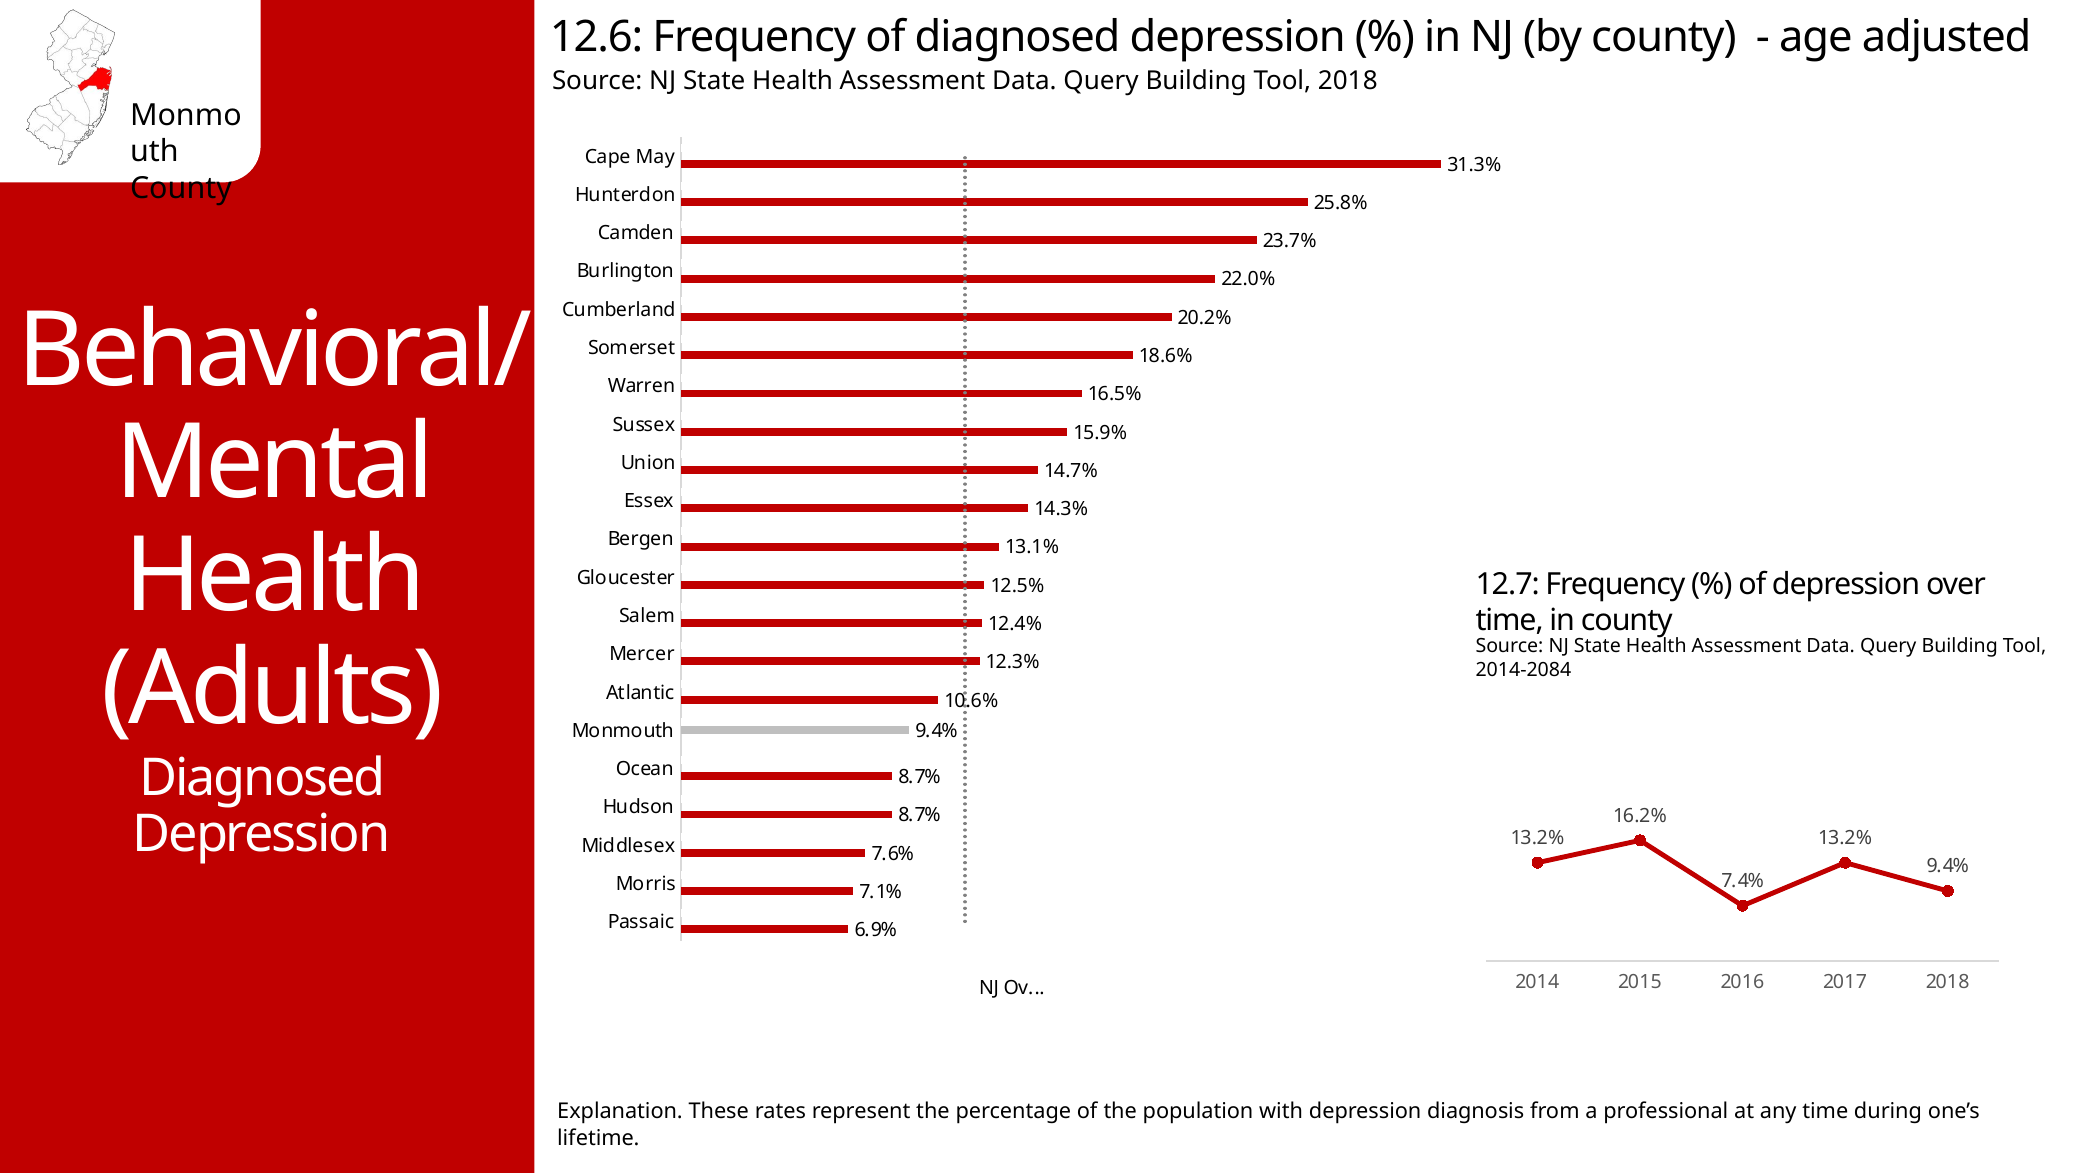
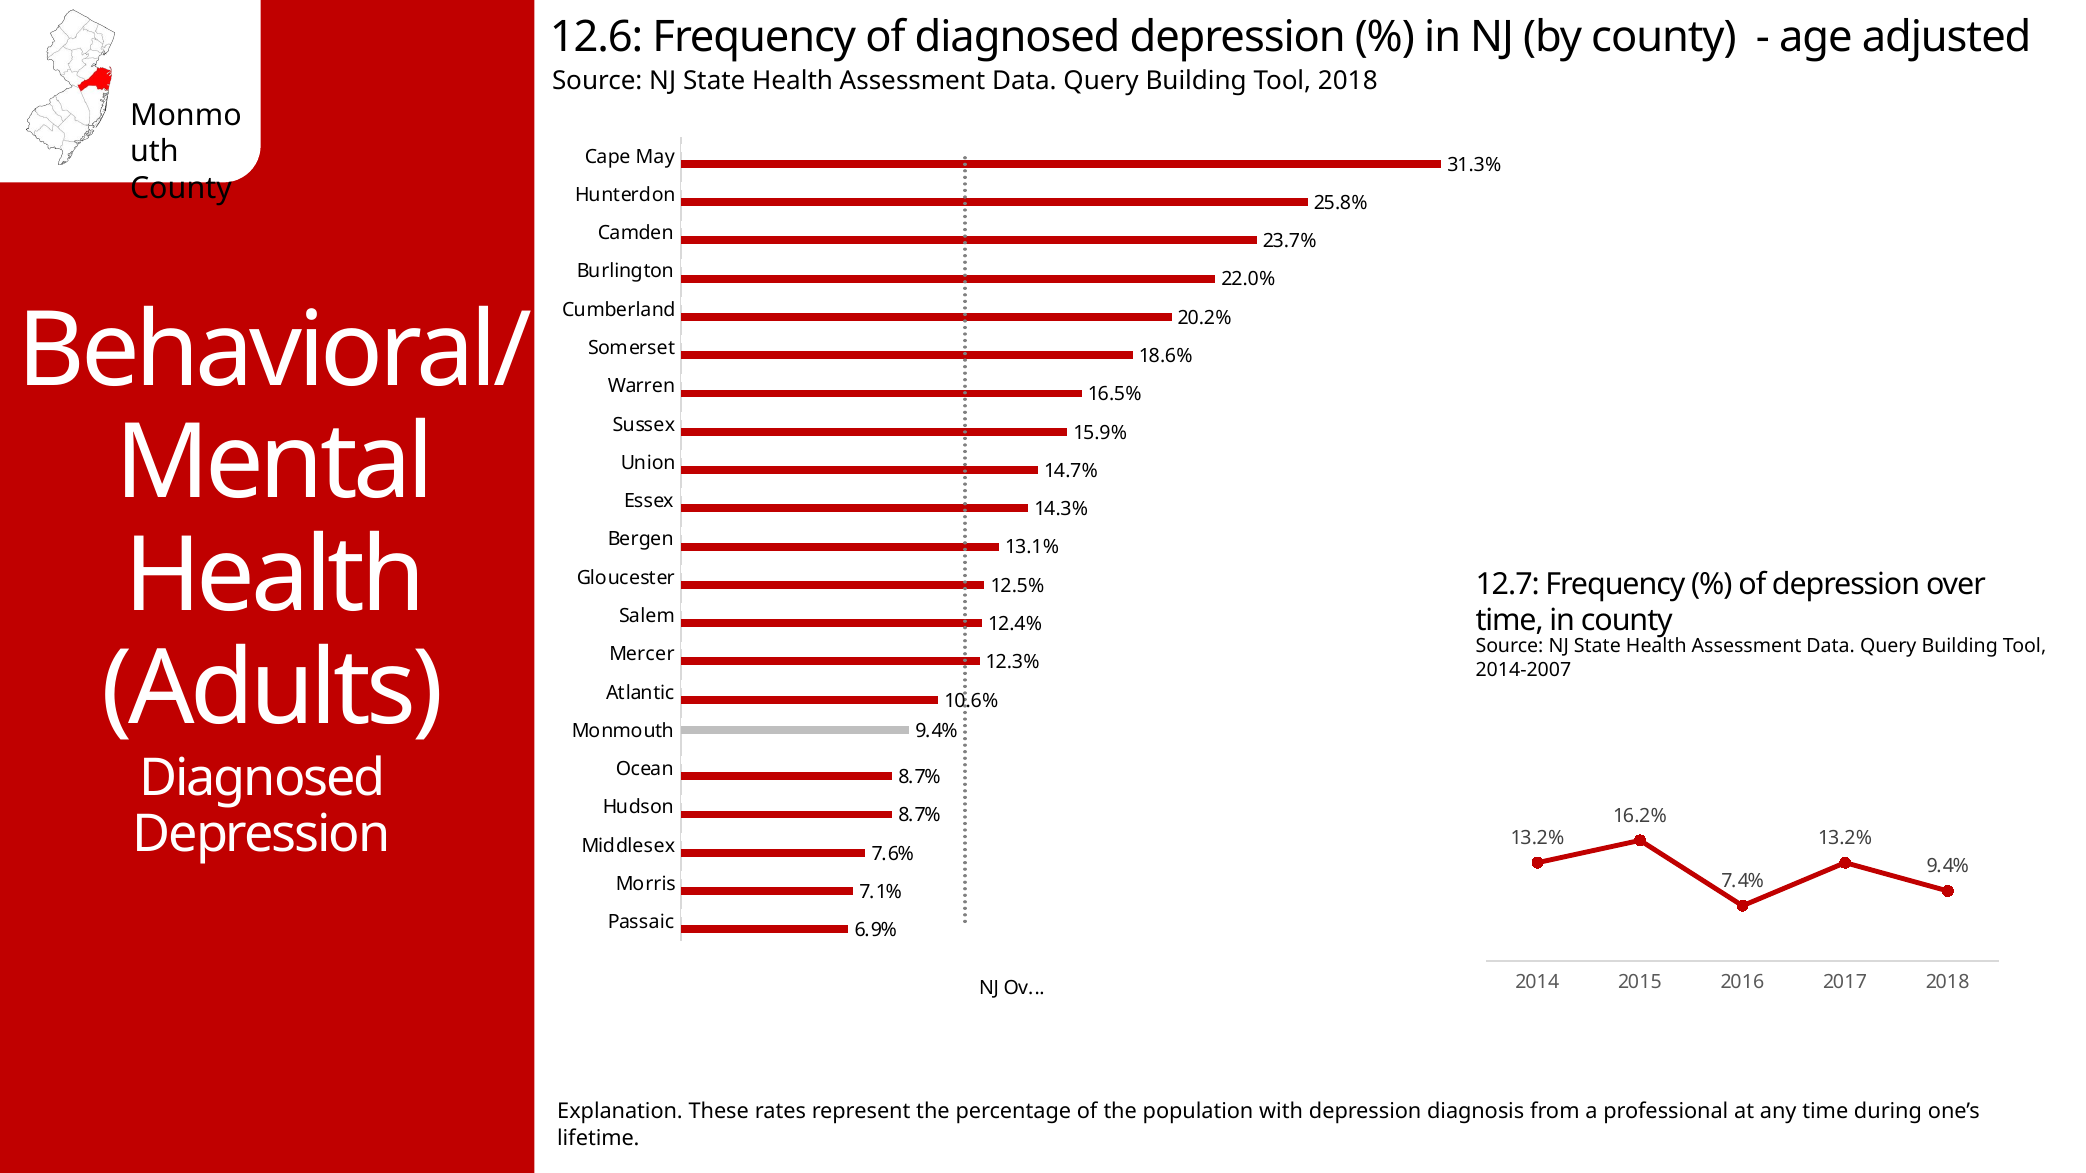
2014-2084: 2014-2084 -> 2014-2007
